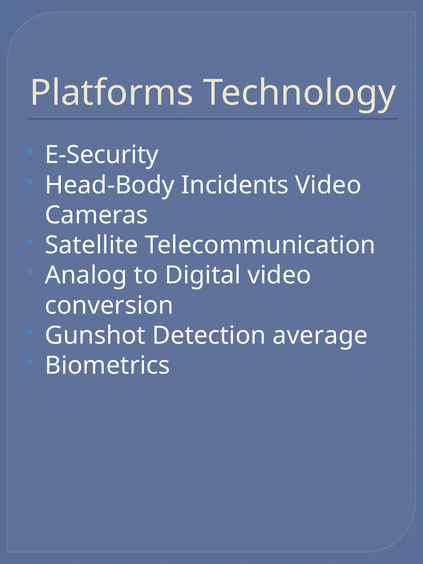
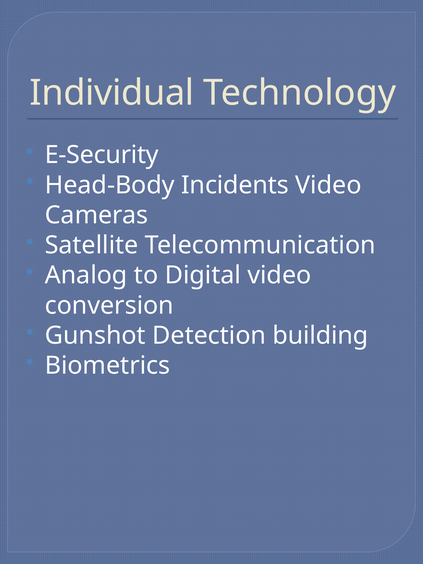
Platforms: Platforms -> Individual
average: average -> building
